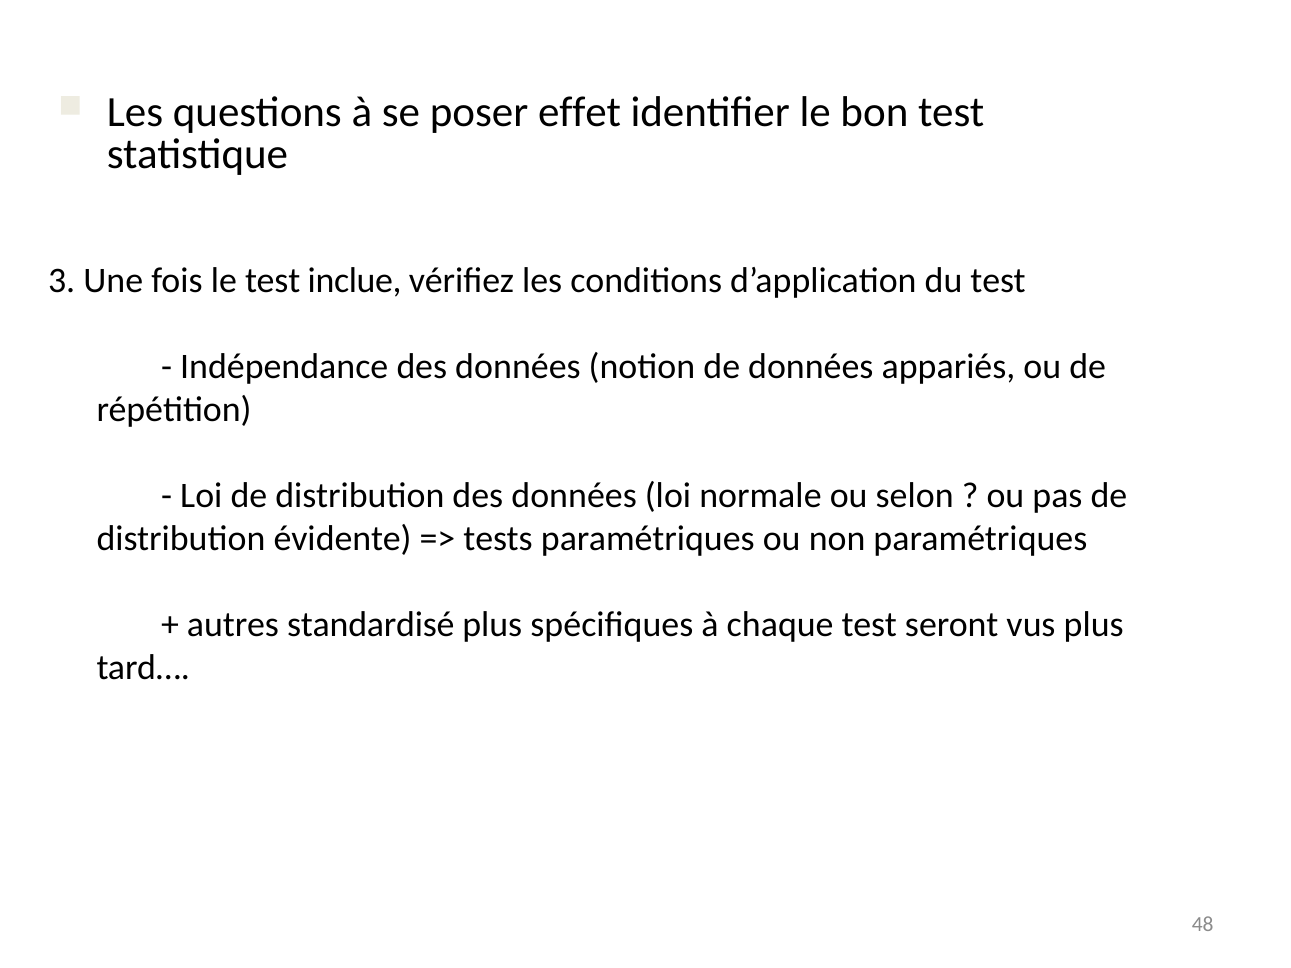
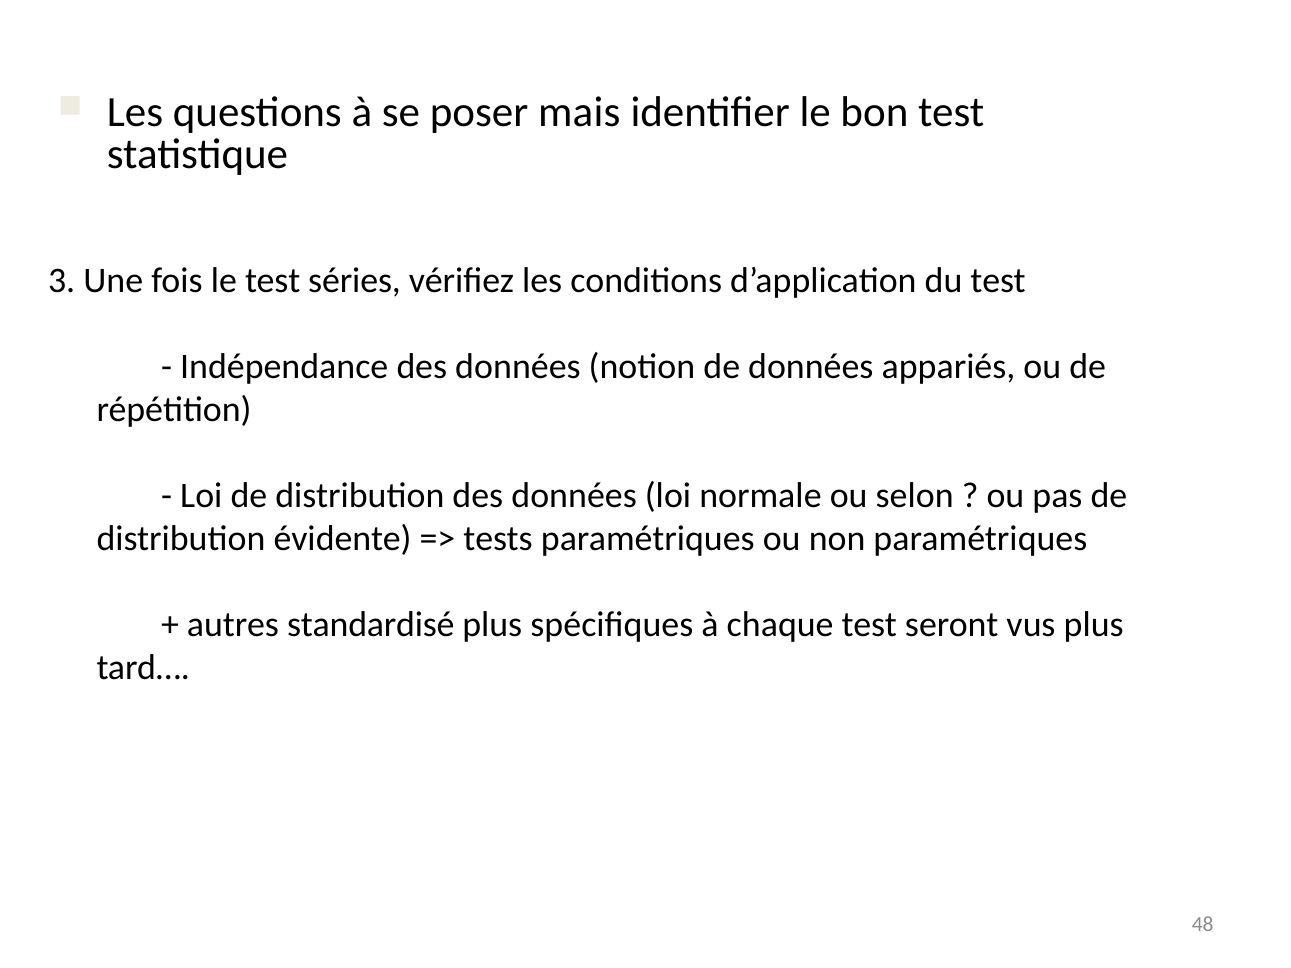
effet: effet -> mais
inclue: inclue -> séries
